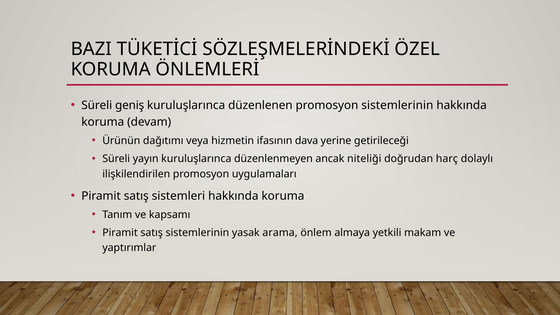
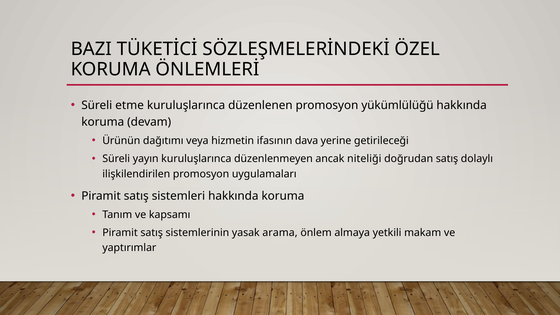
geniş: geniş -> etme
promosyon sistemlerinin: sistemlerinin -> yükümlülüğü
doğrudan harç: harç -> satış
